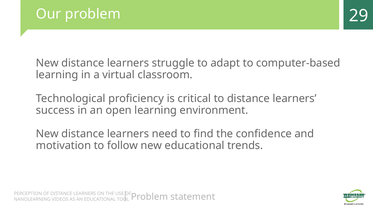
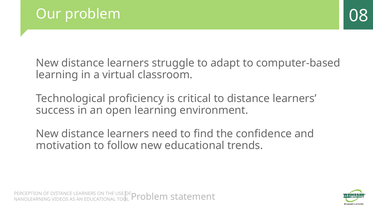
29: 29 -> 08
